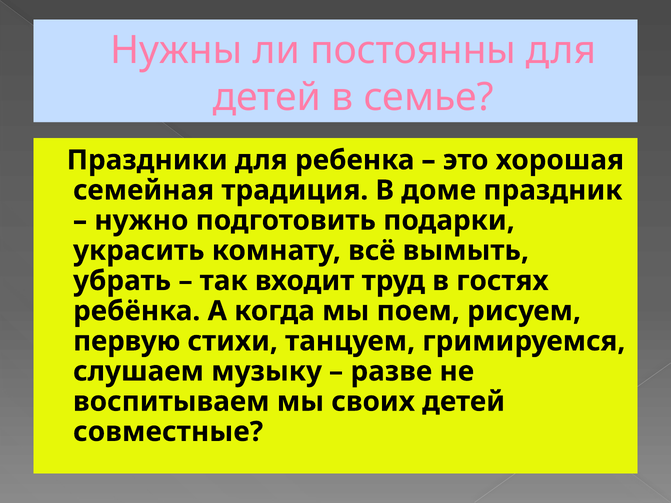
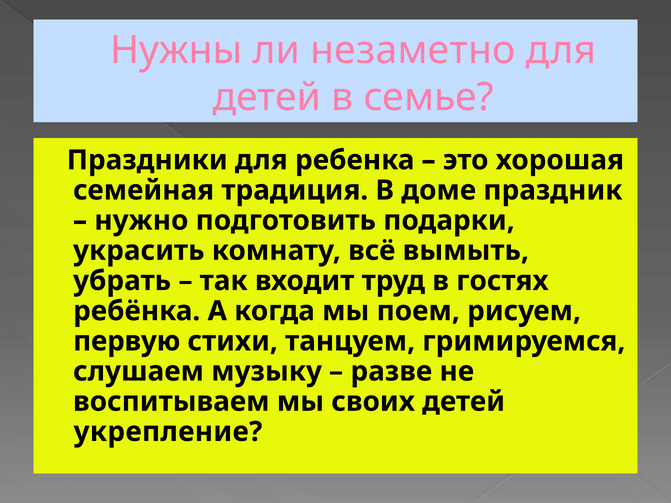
постоянны: постоянны -> незаметно
совместные: совместные -> укрепление
